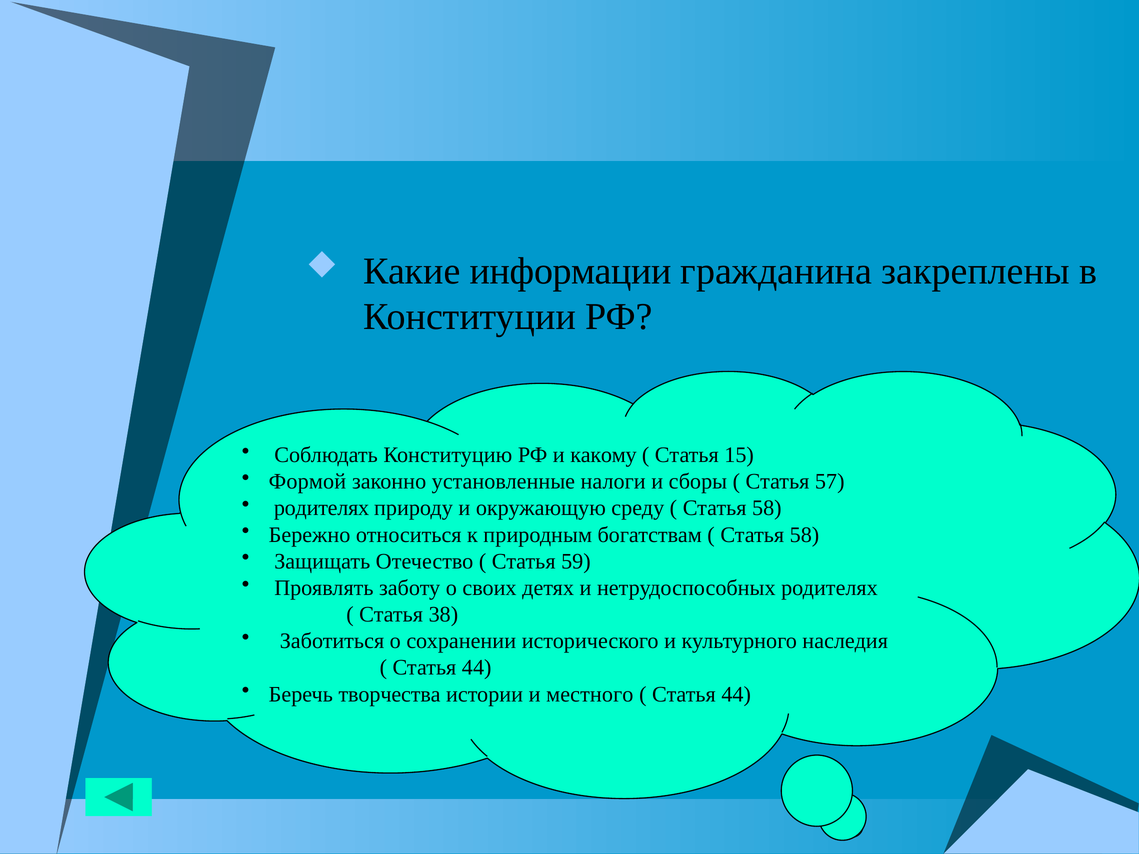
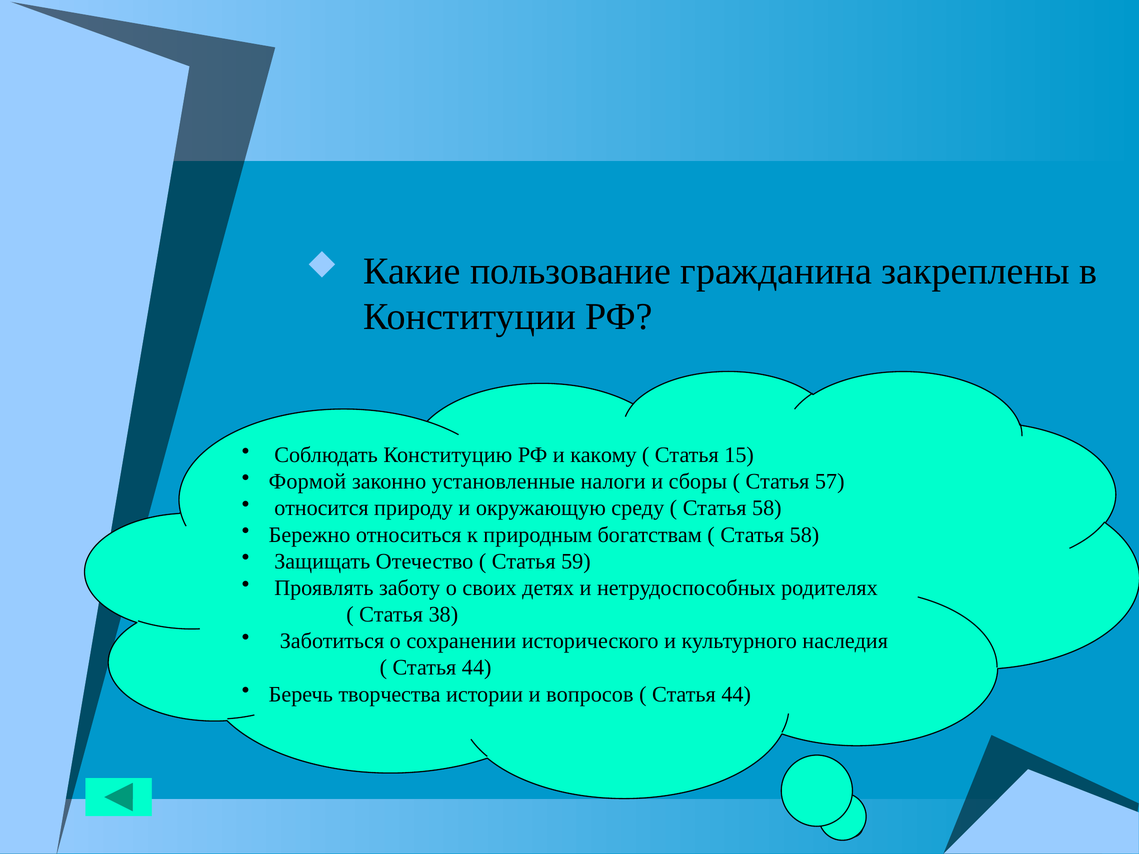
информации: информации -> пользование
родителях at (322, 508): родителях -> относится
местного: местного -> вопросов
